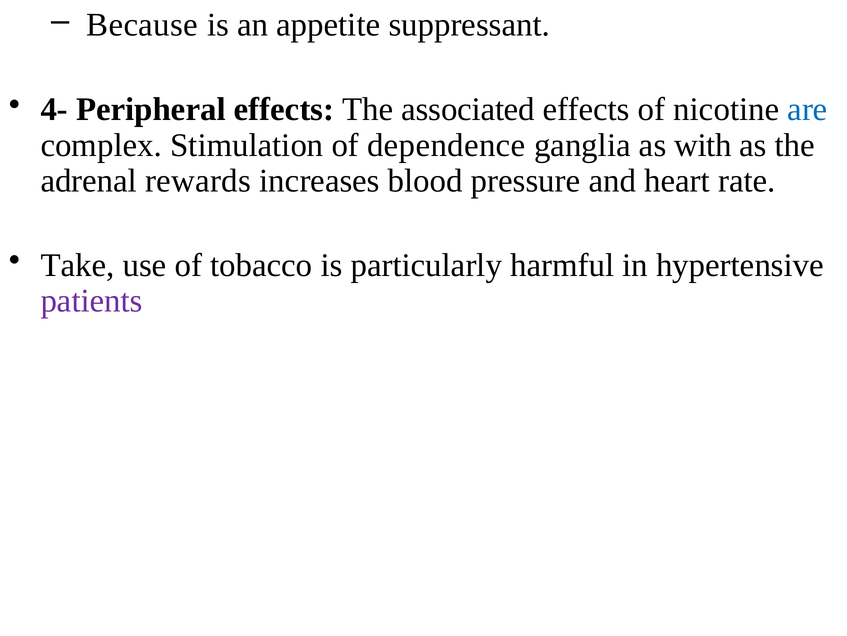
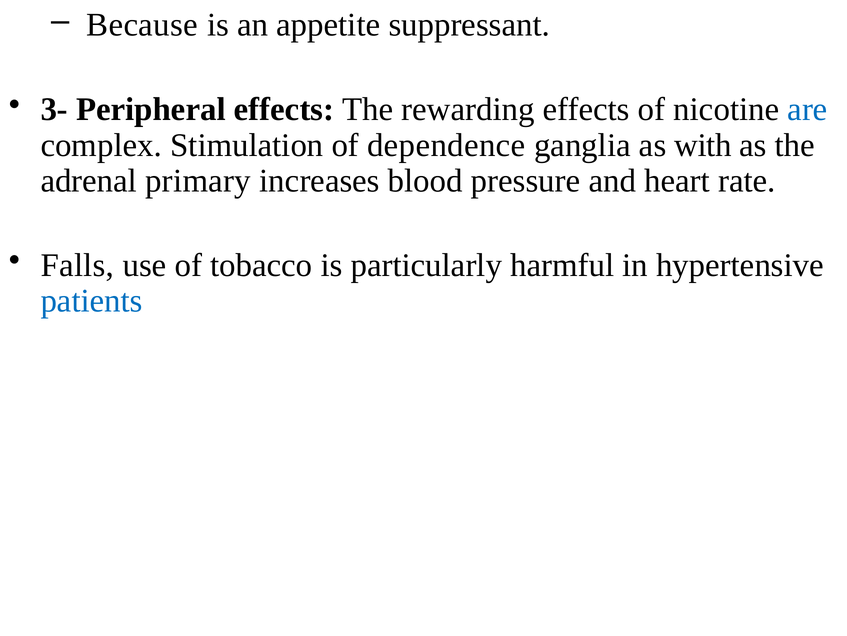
4-: 4- -> 3-
associated: associated -> rewarding
rewards: rewards -> primary
Take: Take -> Falls
patients colour: purple -> blue
